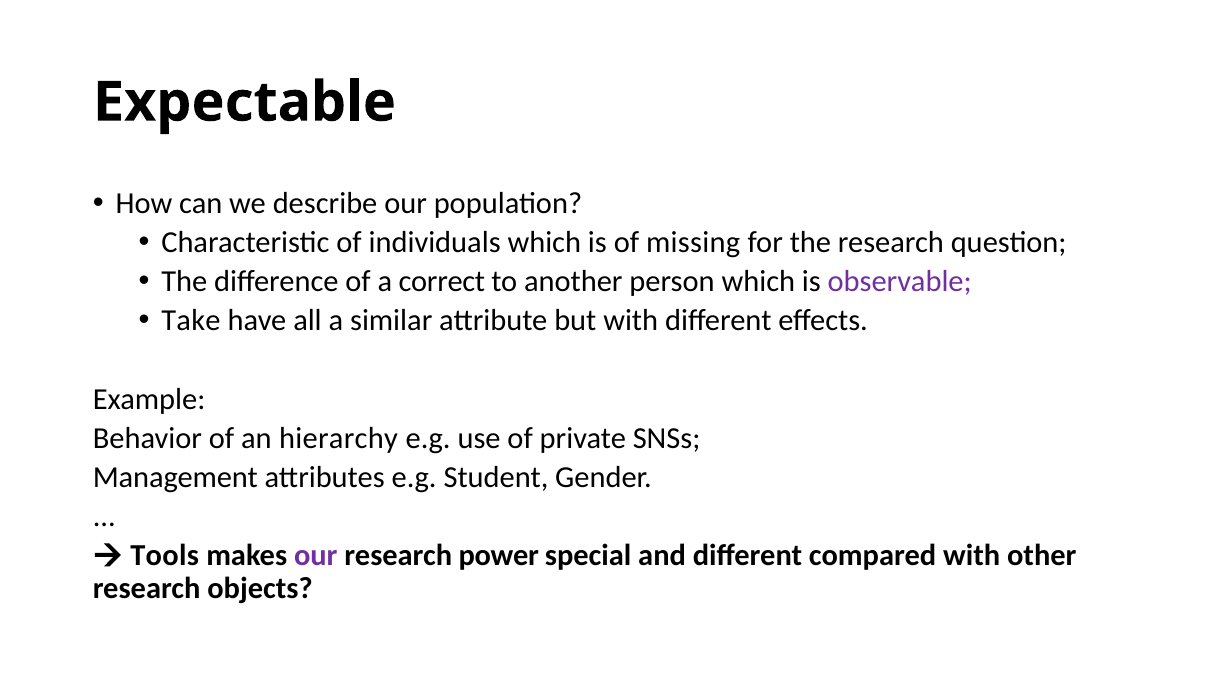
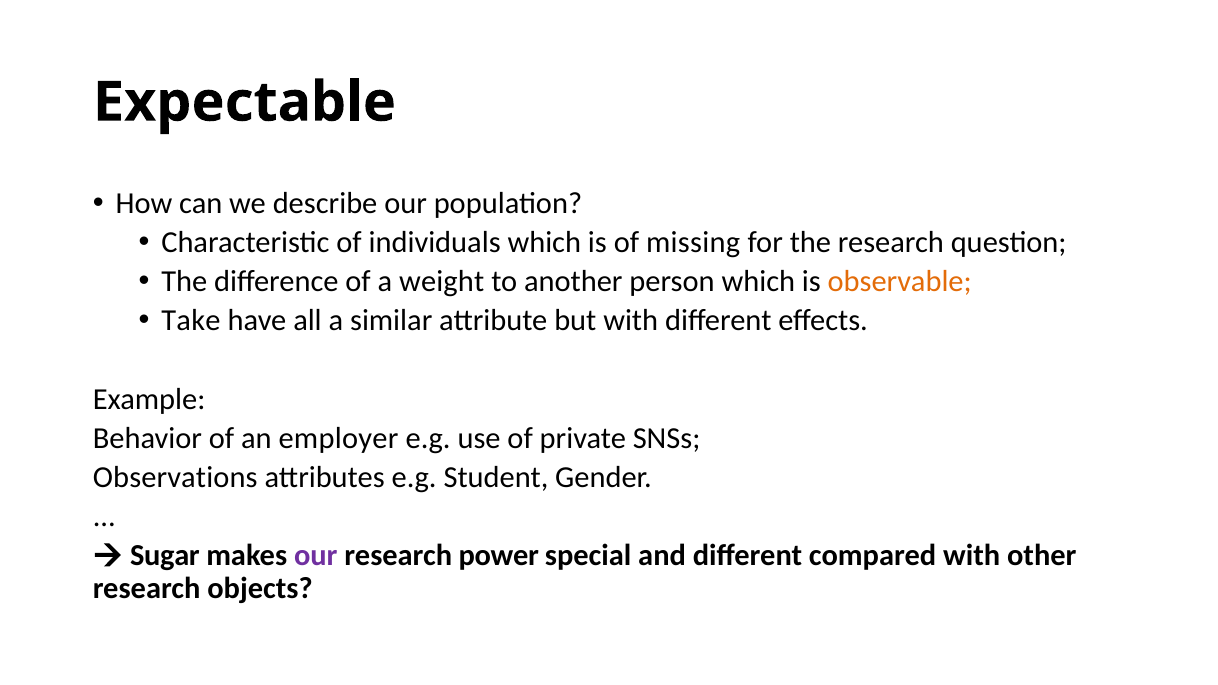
correct: correct -> weight
observable colour: purple -> orange
hierarchy: hierarchy -> employer
Management: Management -> Observations
Tools: Tools -> Sugar
